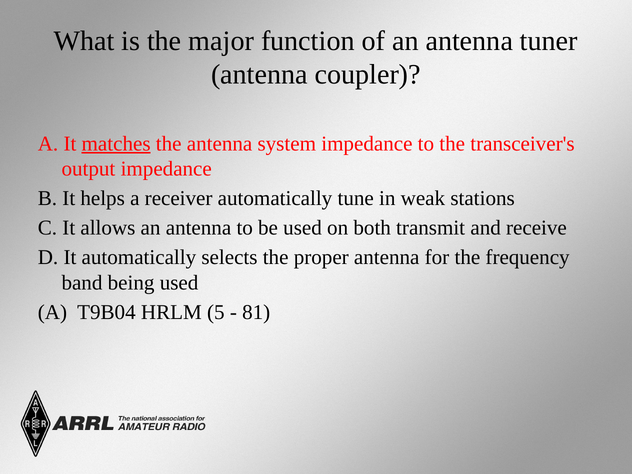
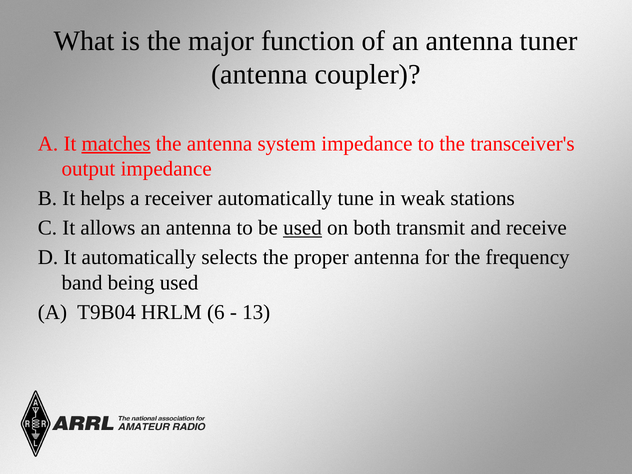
used at (303, 228) underline: none -> present
5: 5 -> 6
81: 81 -> 13
